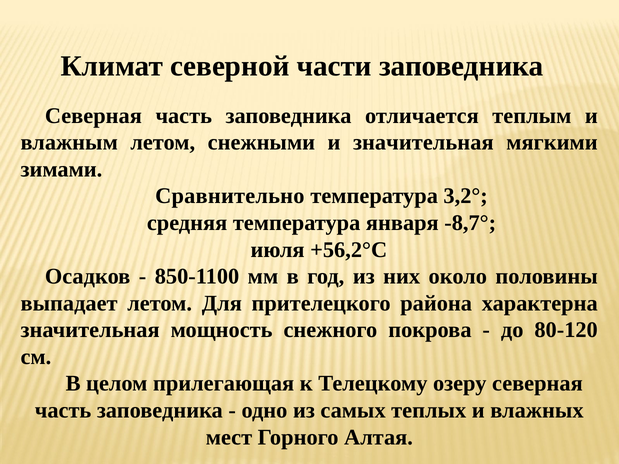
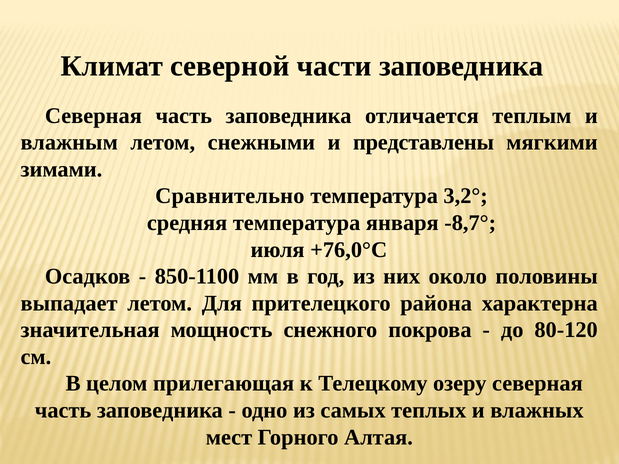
и значительная: значительная -> представлены
+56,2°С: +56,2°С -> +76,0°С
